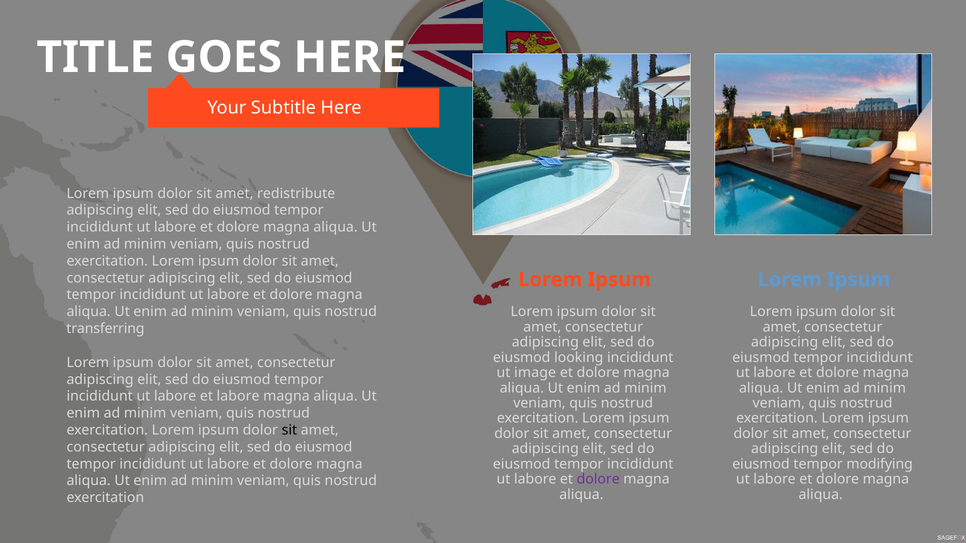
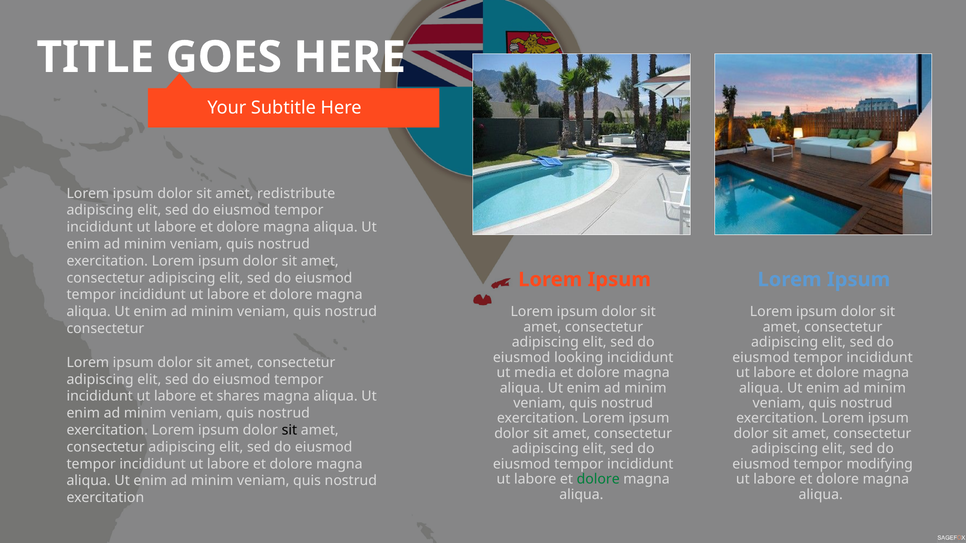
transferring at (105, 329): transferring -> consectetur
image: image -> media
et labore: labore -> shares
dolore at (598, 480) colour: purple -> green
